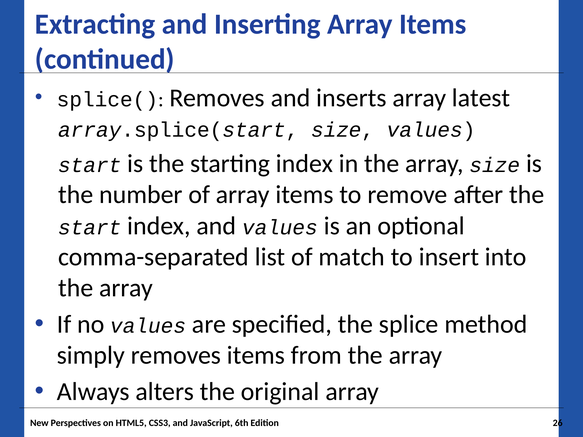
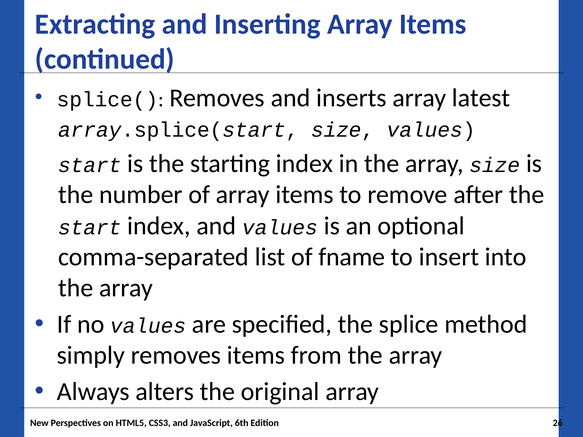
match: match -> fname
